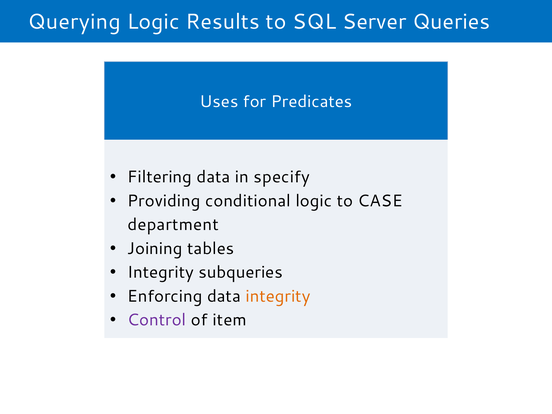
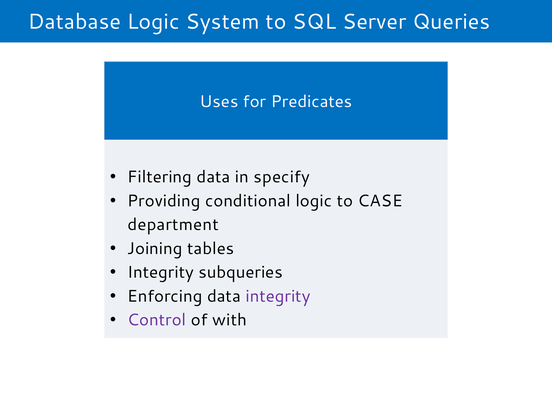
Querying: Querying -> Database
Results: Results -> System
integrity at (278, 296) colour: orange -> purple
item: item -> with
